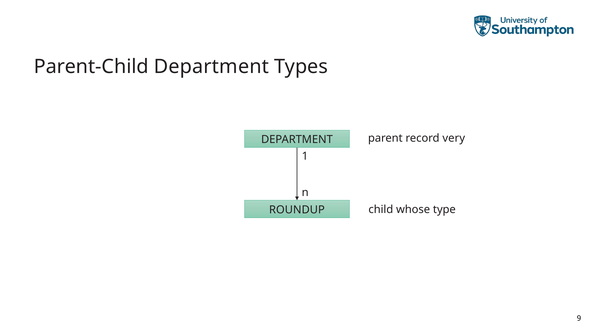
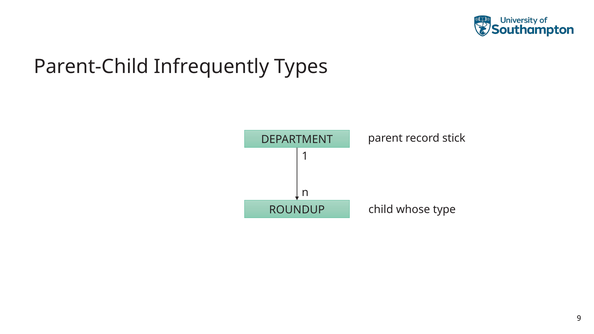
Parent-Child Department: Department -> Infrequently
very: very -> stick
